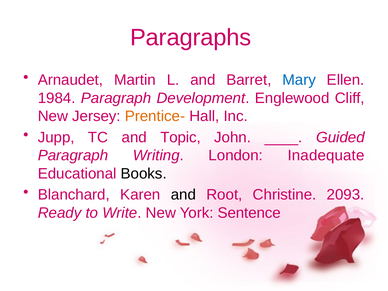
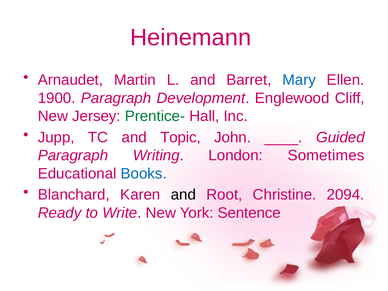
Paragraphs: Paragraphs -> Heinemann
1984: 1984 -> 1900
Prentice- colour: orange -> green
Inadequate: Inadequate -> Sometimes
Books colour: black -> blue
2093: 2093 -> 2094
